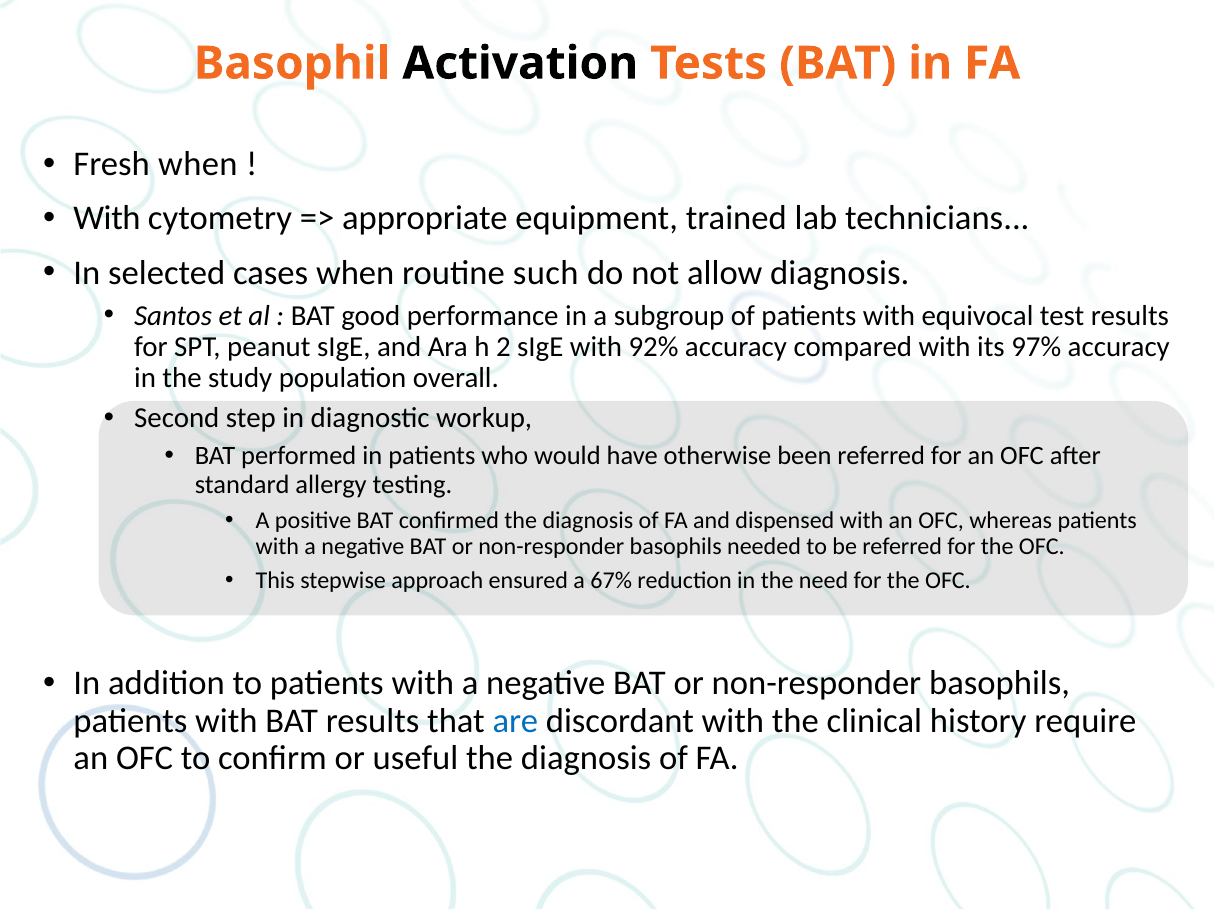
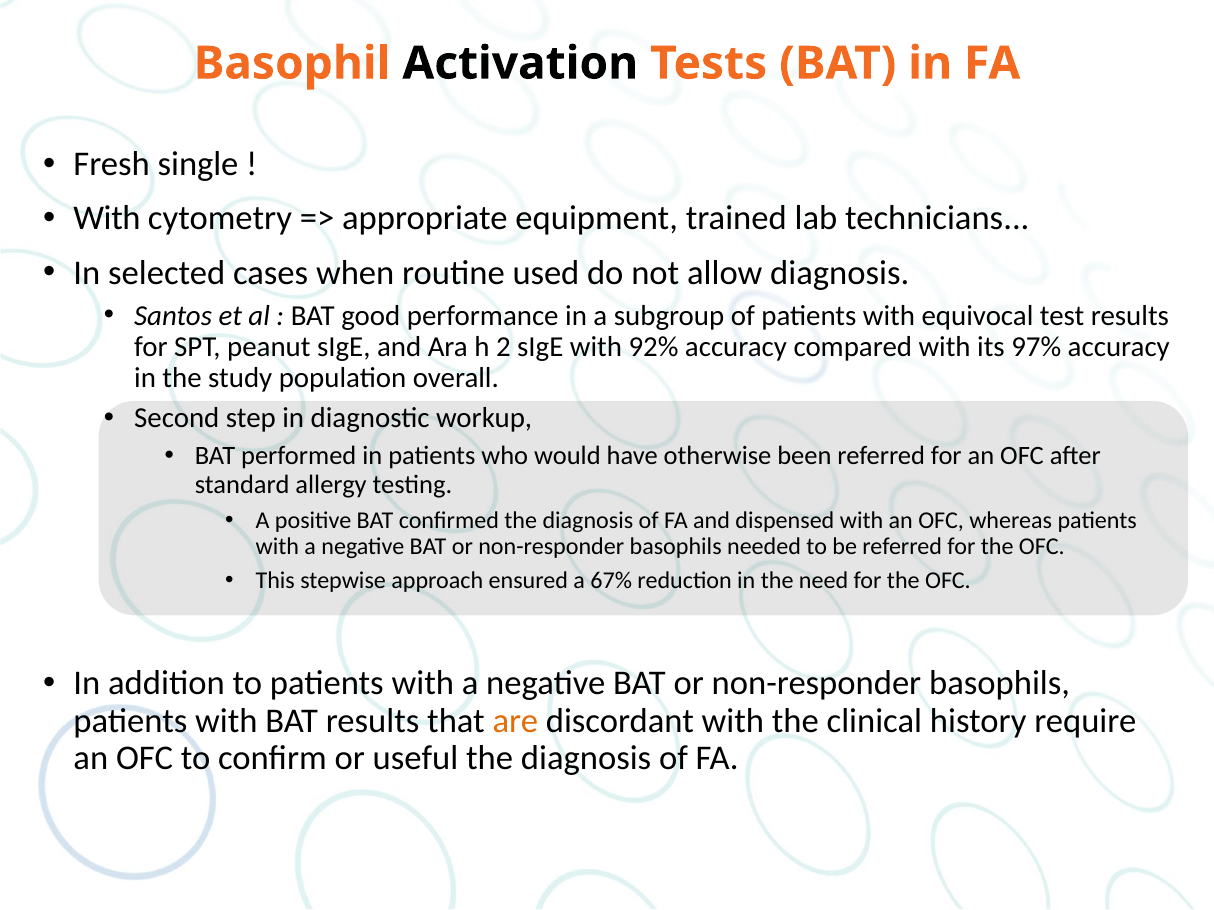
Fresh when: when -> single
such: such -> used
are colour: blue -> orange
